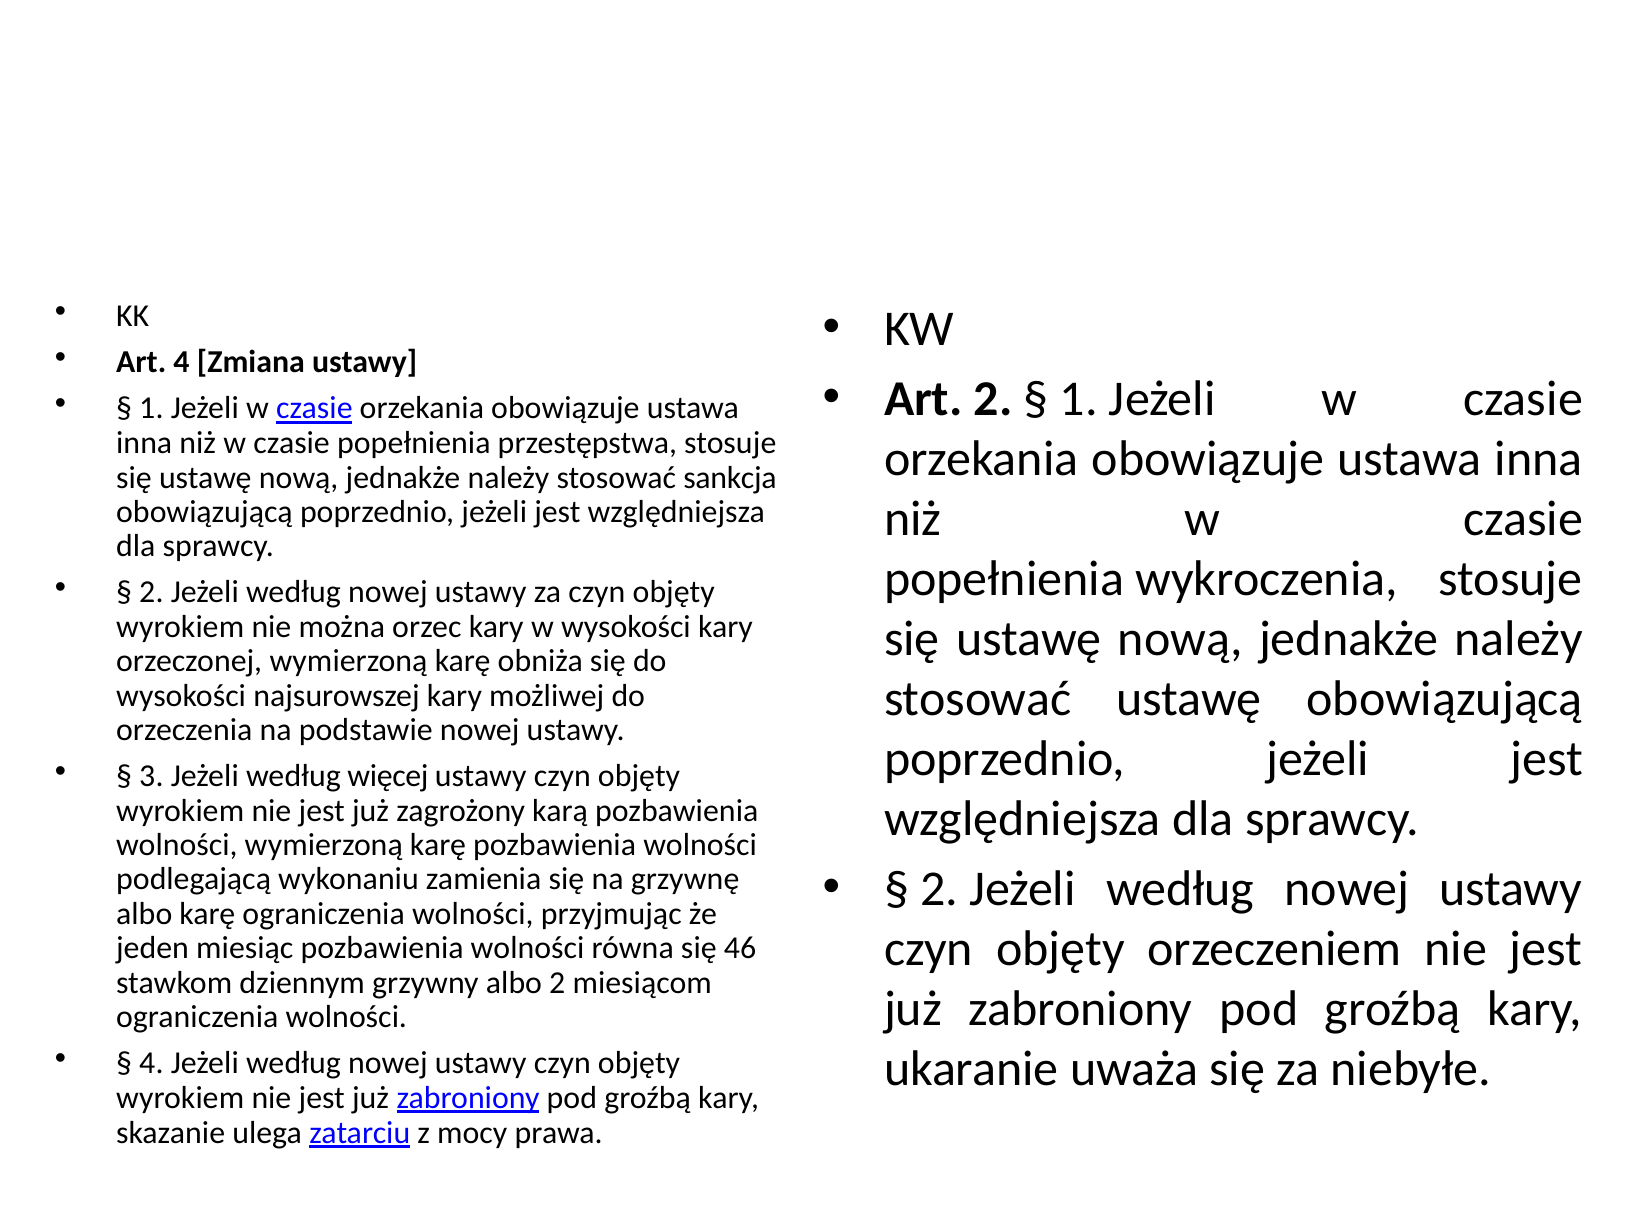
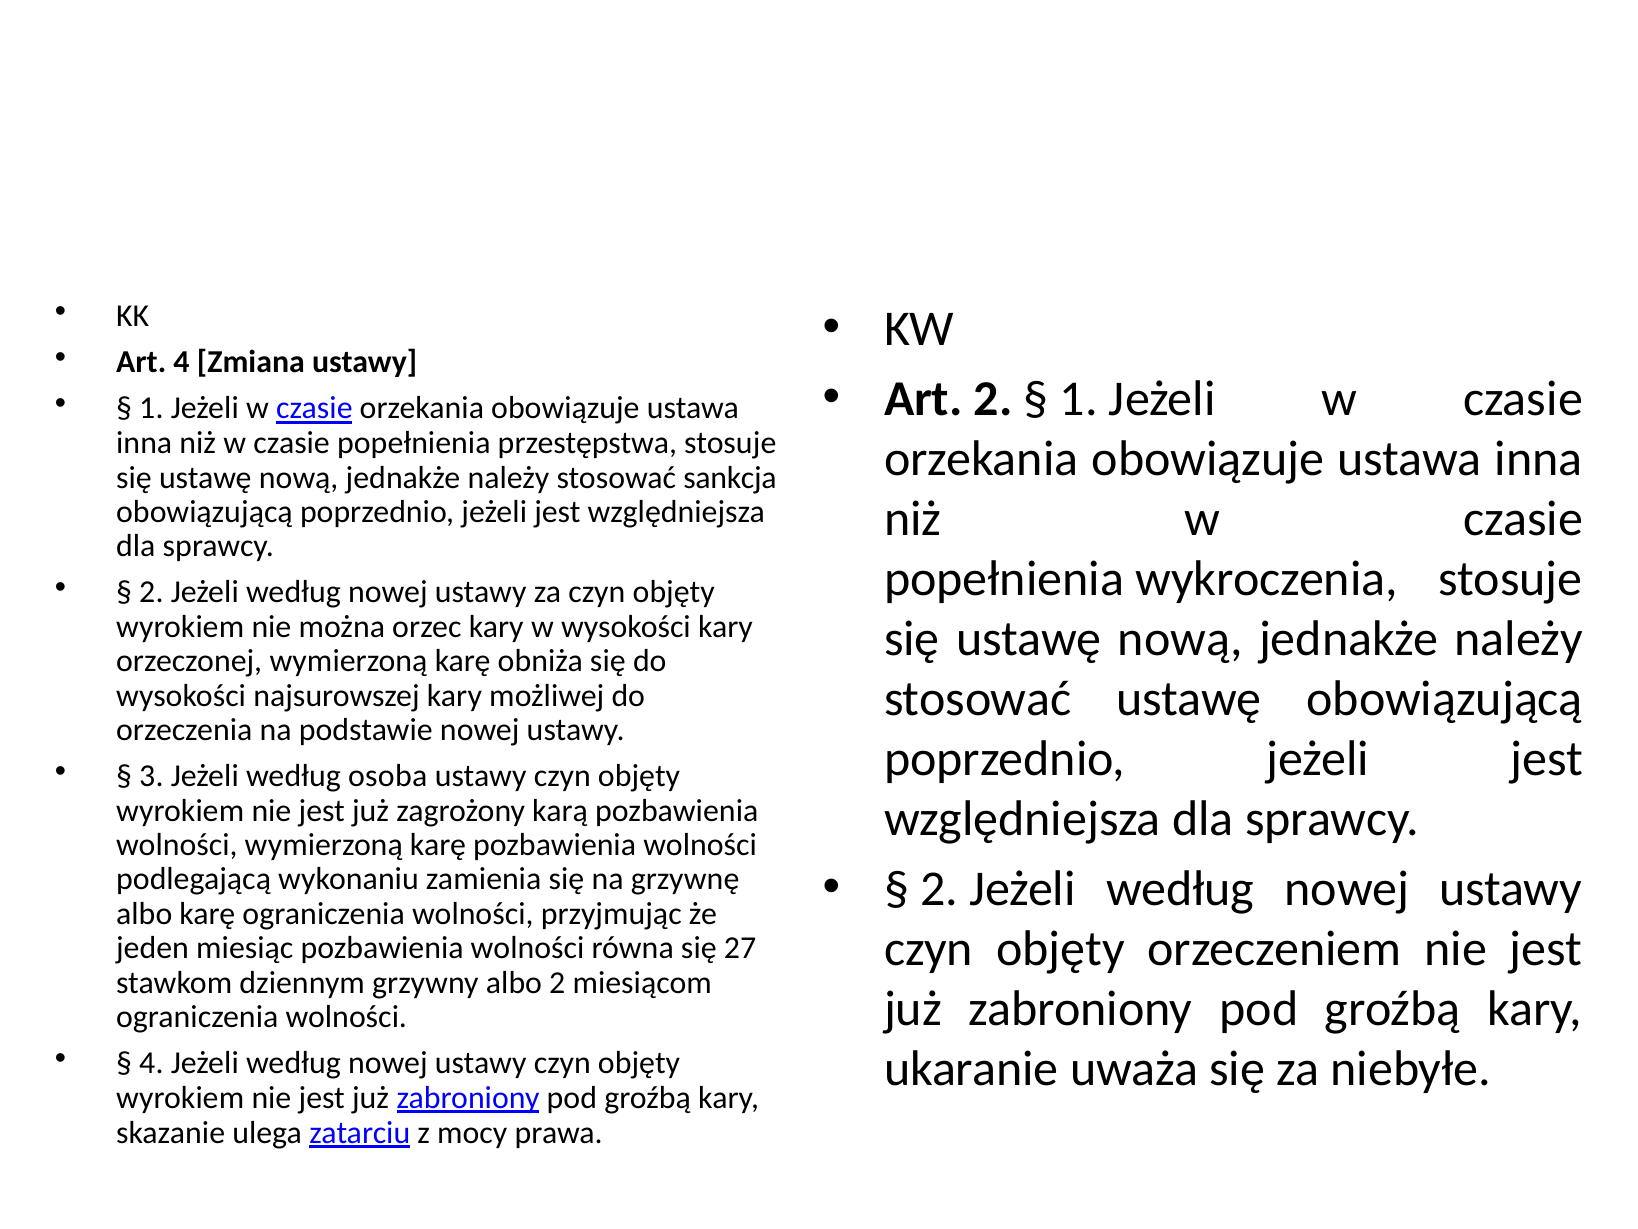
więcej: więcej -> osoba
46: 46 -> 27
